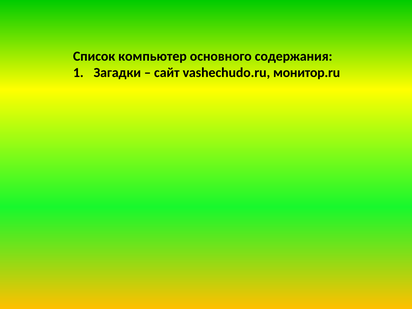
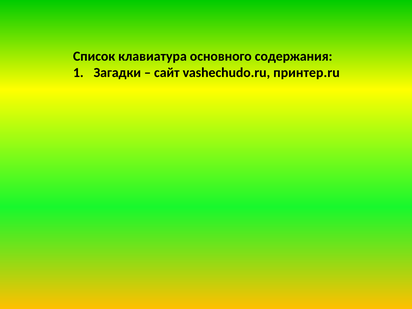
компьютер: компьютер -> клавиатура
монитор.ru: монитор.ru -> принтер.ru
